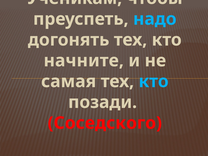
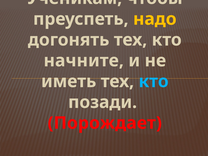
надо colour: light blue -> yellow
самая: самая -> иметь
Соседского: Соседского -> Порождает
